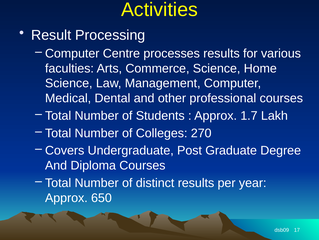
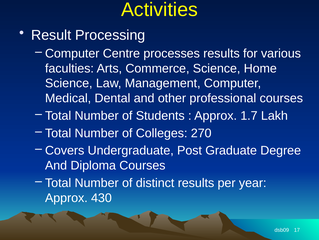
650: 650 -> 430
